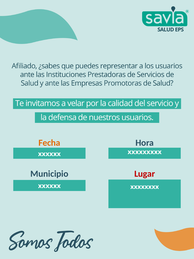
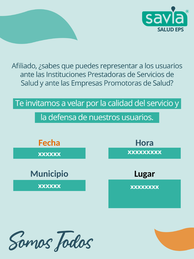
Lugar colour: red -> black
